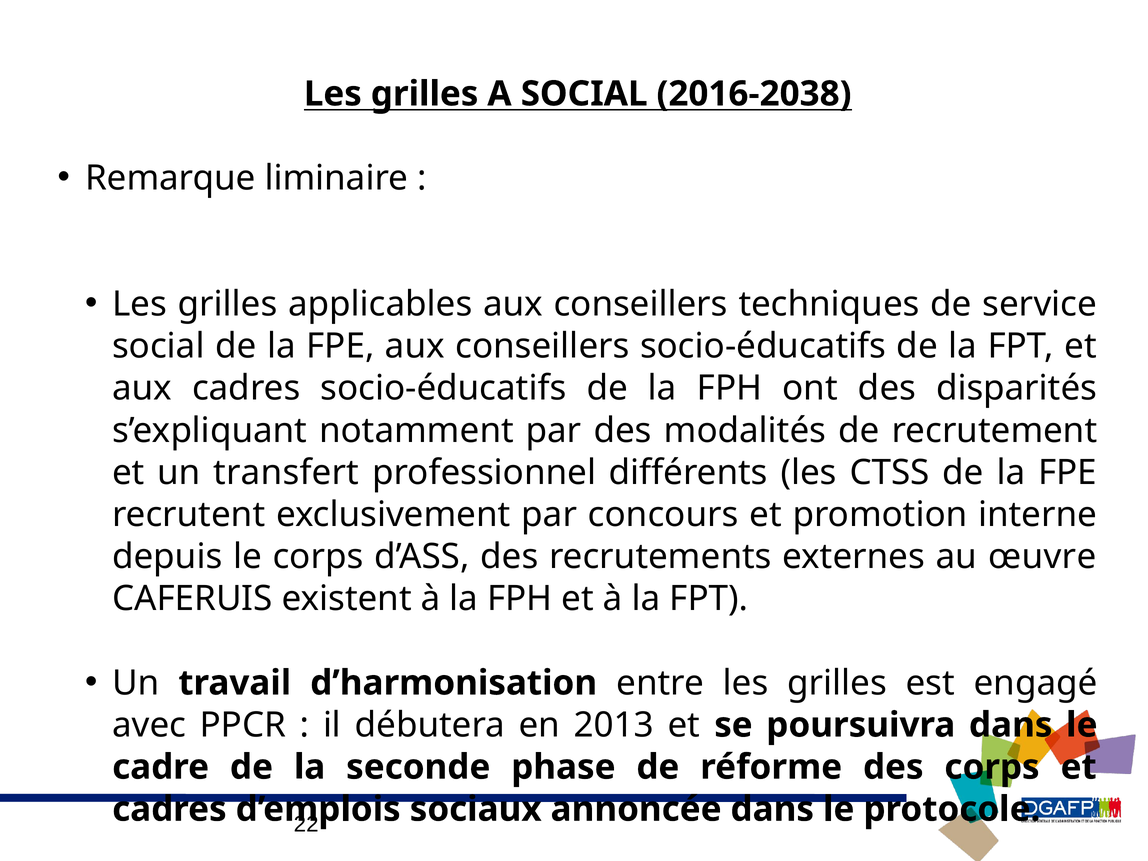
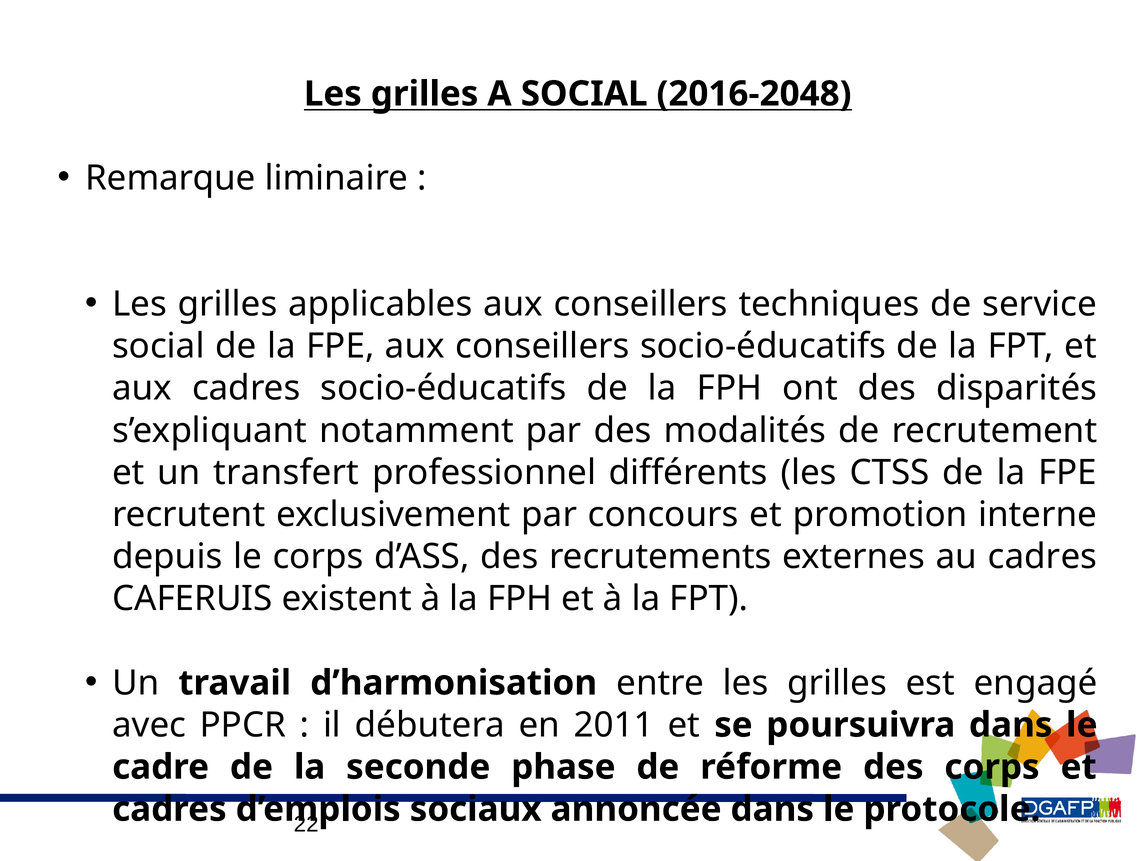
2016-2038: 2016-2038 -> 2016-2048
au œuvre: œuvre -> cadres
2013: 2013 -> 2011
